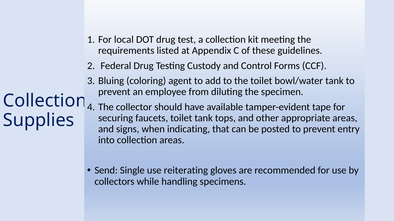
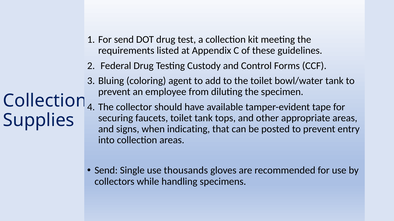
For local: local -> send
reiterating: reiterating -> thousands
